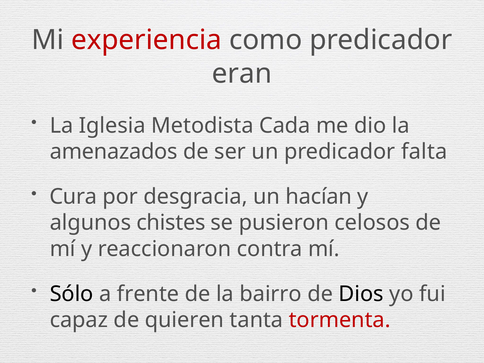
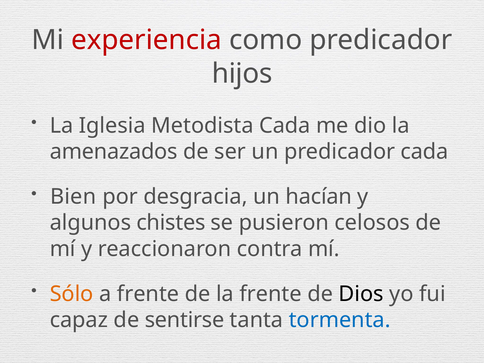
eran: eran -> hijos
predicador falta: falta -> cada
Cura: Cura -> Bien
Sólo colour: black -> orange
la bairro: bairro -> frente
quieren: quieren -> sentirse
tormenta colour: red -> blue
